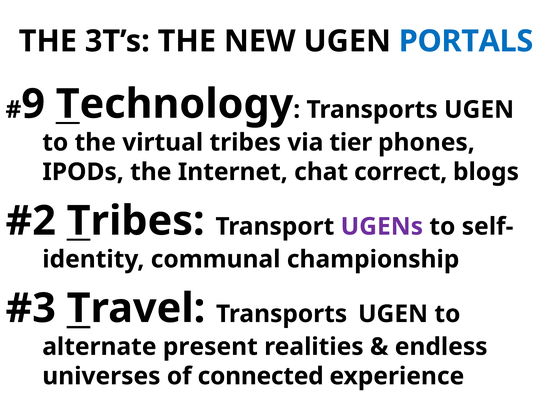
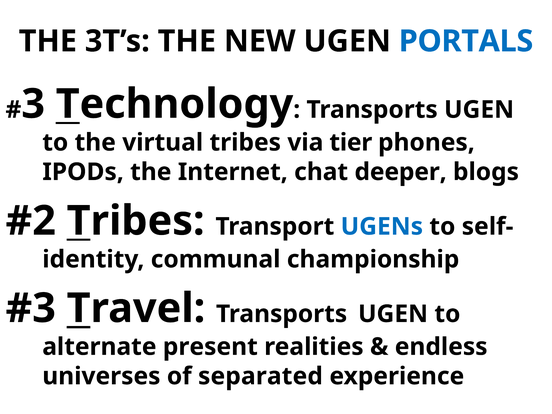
9: 9 -> 3
correct: correct -> deeper
UGENs colour: purple -> blue
connected: connected -> separated
